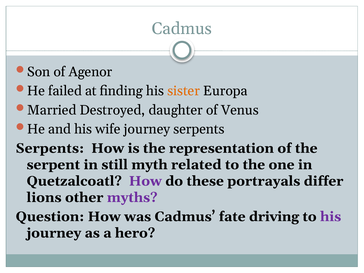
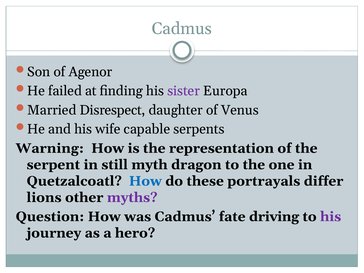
sister colour: orange -> purple
Destroyed: Destroyed -> Disrespect
wife journey: journey -> capable
Serpents at (50, 148): Serpents -> Warning
related: related -> dragon
How at (145, 181) colour: purple -> blue
